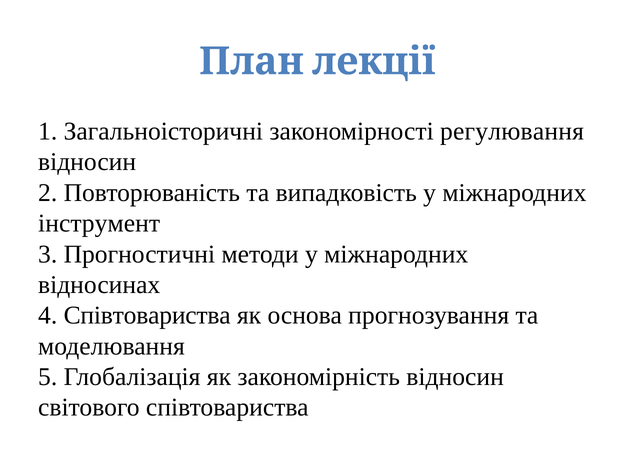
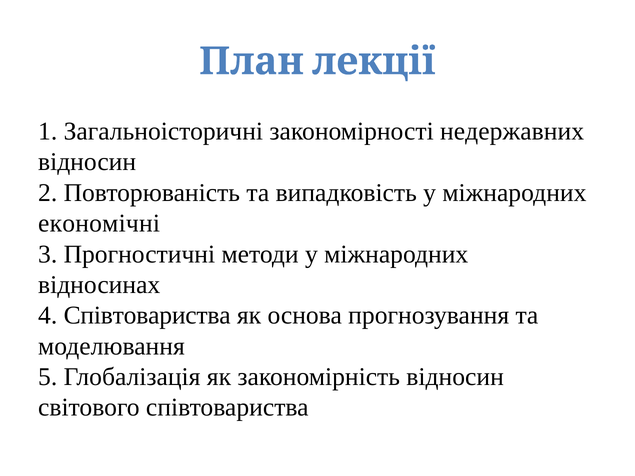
регулювання: регулювання -> недержавних
інструмент: інструмент -> економічні
